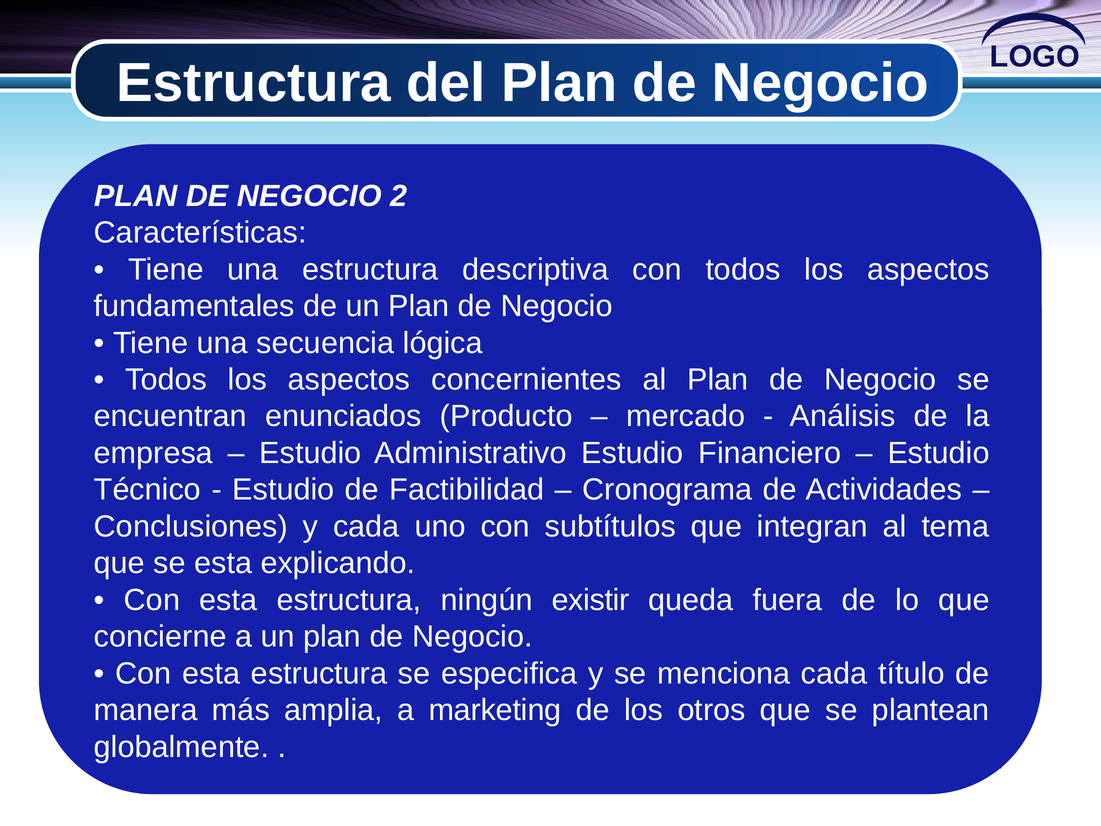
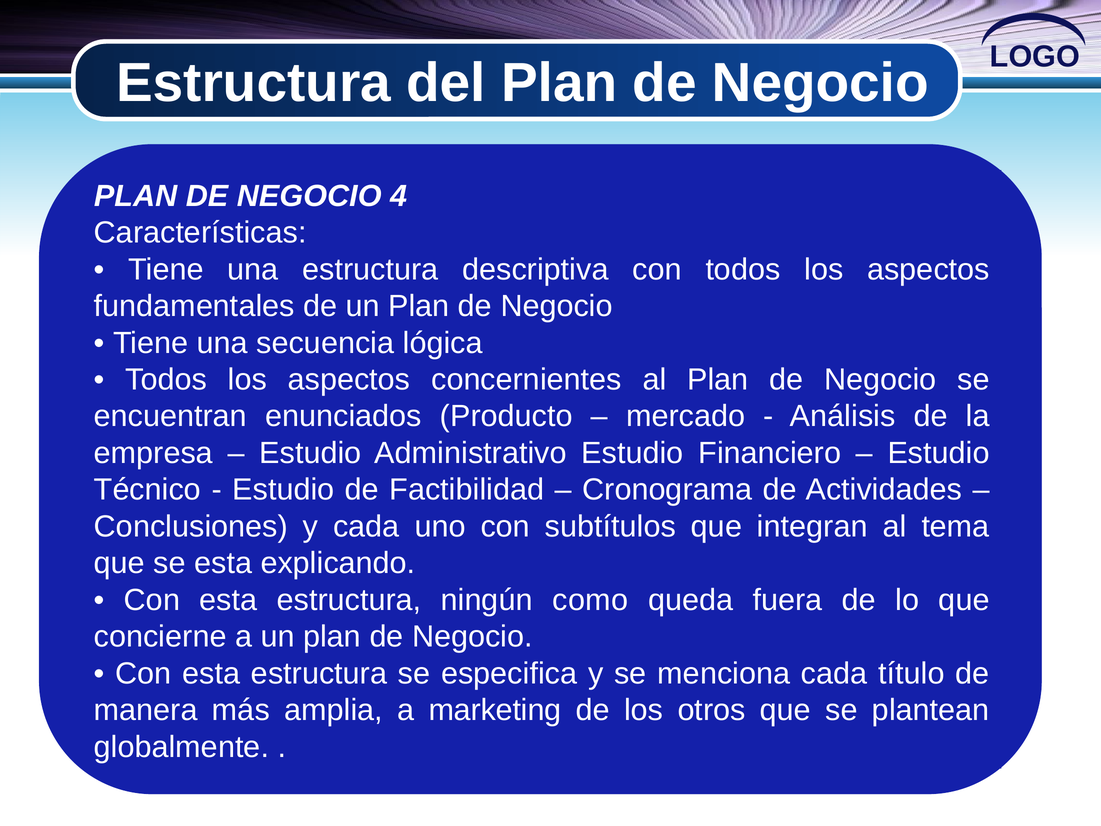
2: 2 -> 4
existir: existir -> como
